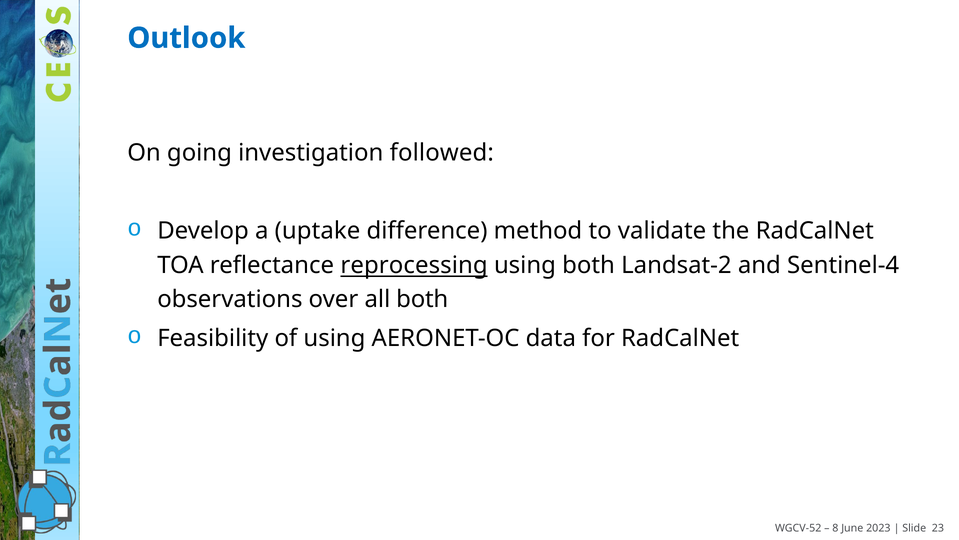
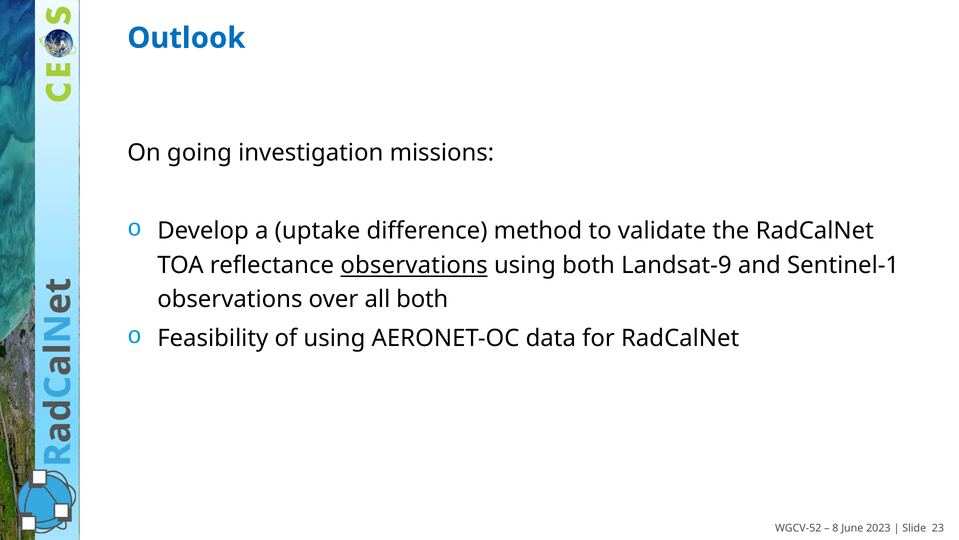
followed: followed -> missions
reflectance reprocessing: reprocessing -> observations
Landsat-2: Landsat-2 -> Landsat-9
Sentinel-4: Sentinel-4 -> Sentinel-1
